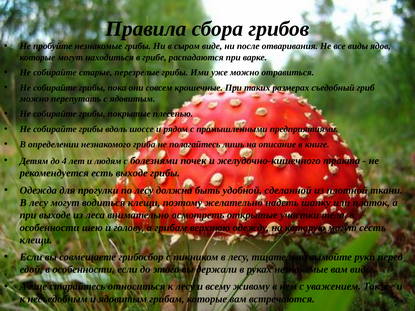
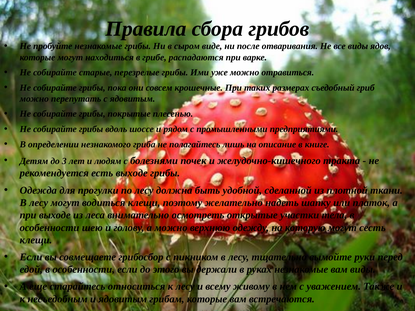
4: 4 -> 3
а грибам: грибам -> можно
